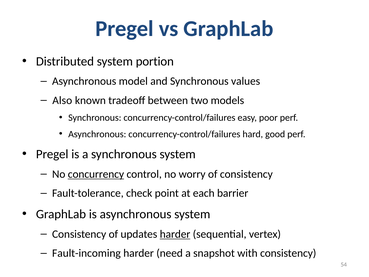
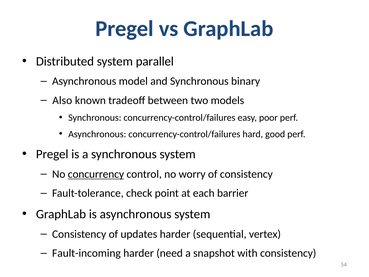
portion: portion -> parallel
values: values -> binary
harder at (175, 234) underline: present -> none
